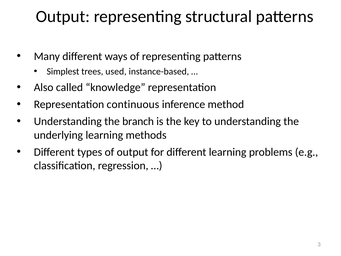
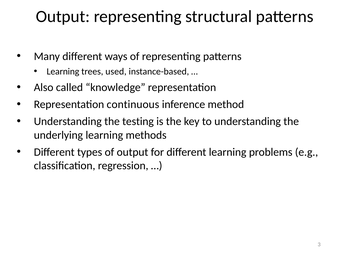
Simplest at (63, 71): Simplest -> Learning
branch: branch -> testing
